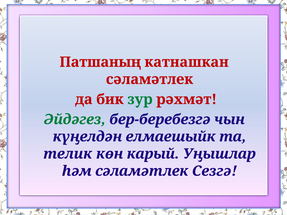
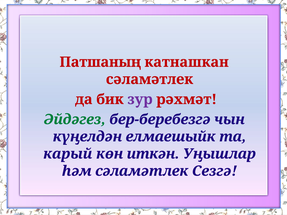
зур colour: green -> purple
телик: телик -> карый
карый: карый -> иткән
